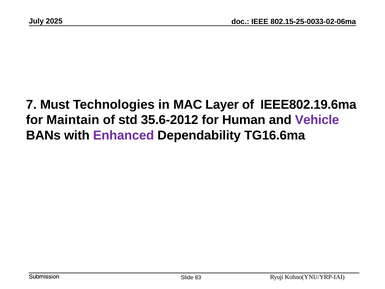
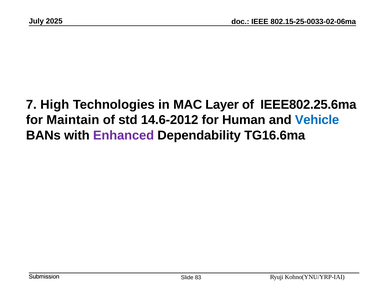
Must: Must -> High
IEEE802.19.6ma: IEEE802.19.6ma -> IEEE802.25.6ma
35.6-2012: 35.6-2012 -> 14.6-2012
Vehicle colour: purple -> blue
